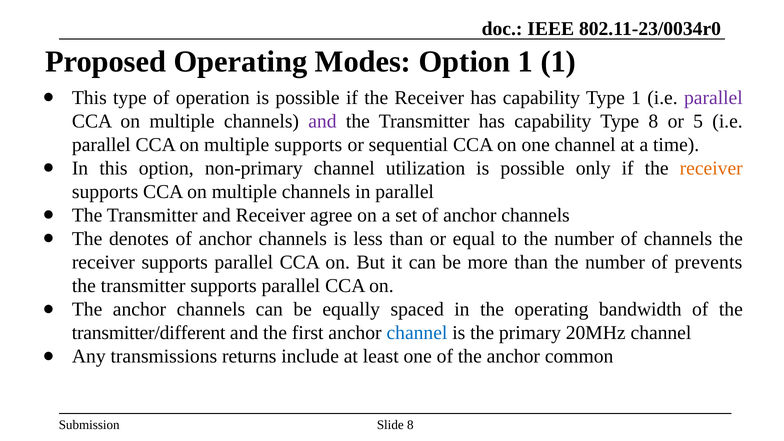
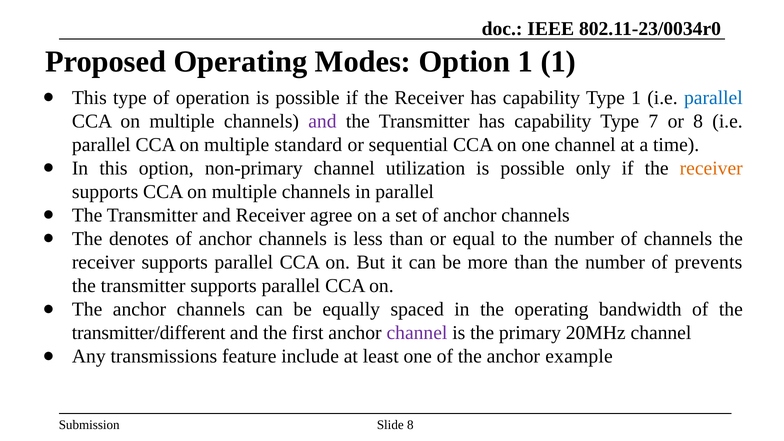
parallel at (713, 98) colour: purple -> blue
Type 8: 8 -> 7
or 5: 5 -> 8
multiple supports: supports -> standard
channel at (417, 333) colour: blue -> purple
returns: returns -> feature
common: common -> example
